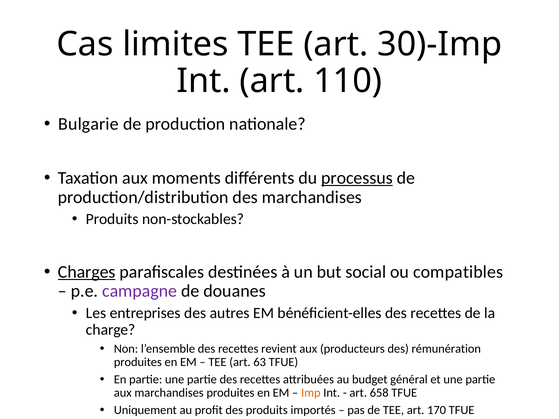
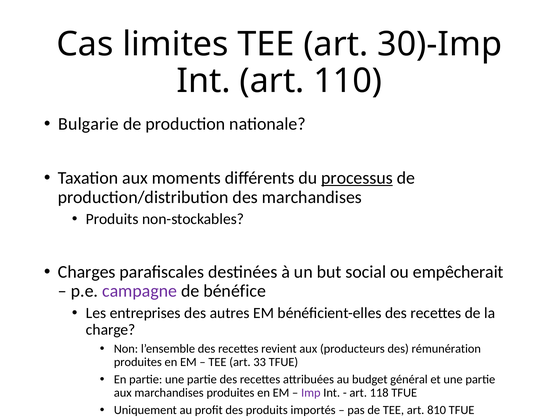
Charges underline: present -> none
compatibles: compatibles -> empêcherait
douanes: douanes -> bénéfice
63: 63 -> 33
Imp colour: orange -> purple
658: 658 -> 118
170: 170 -> 810
